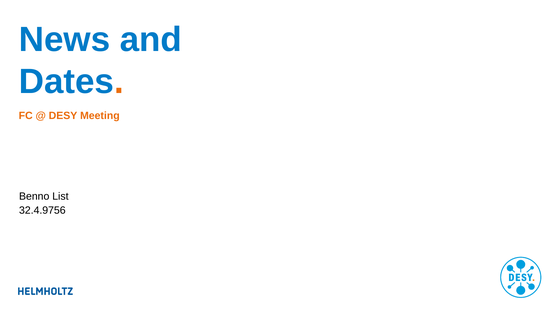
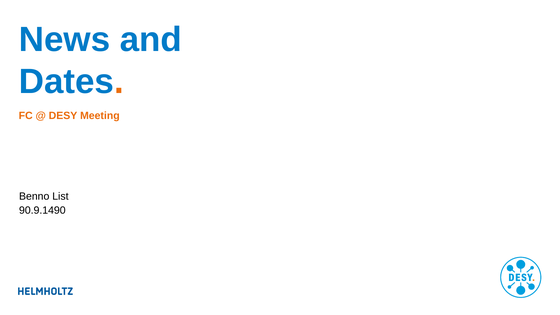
32.4.9756: 32.4.9756 -> 90.9.1490
